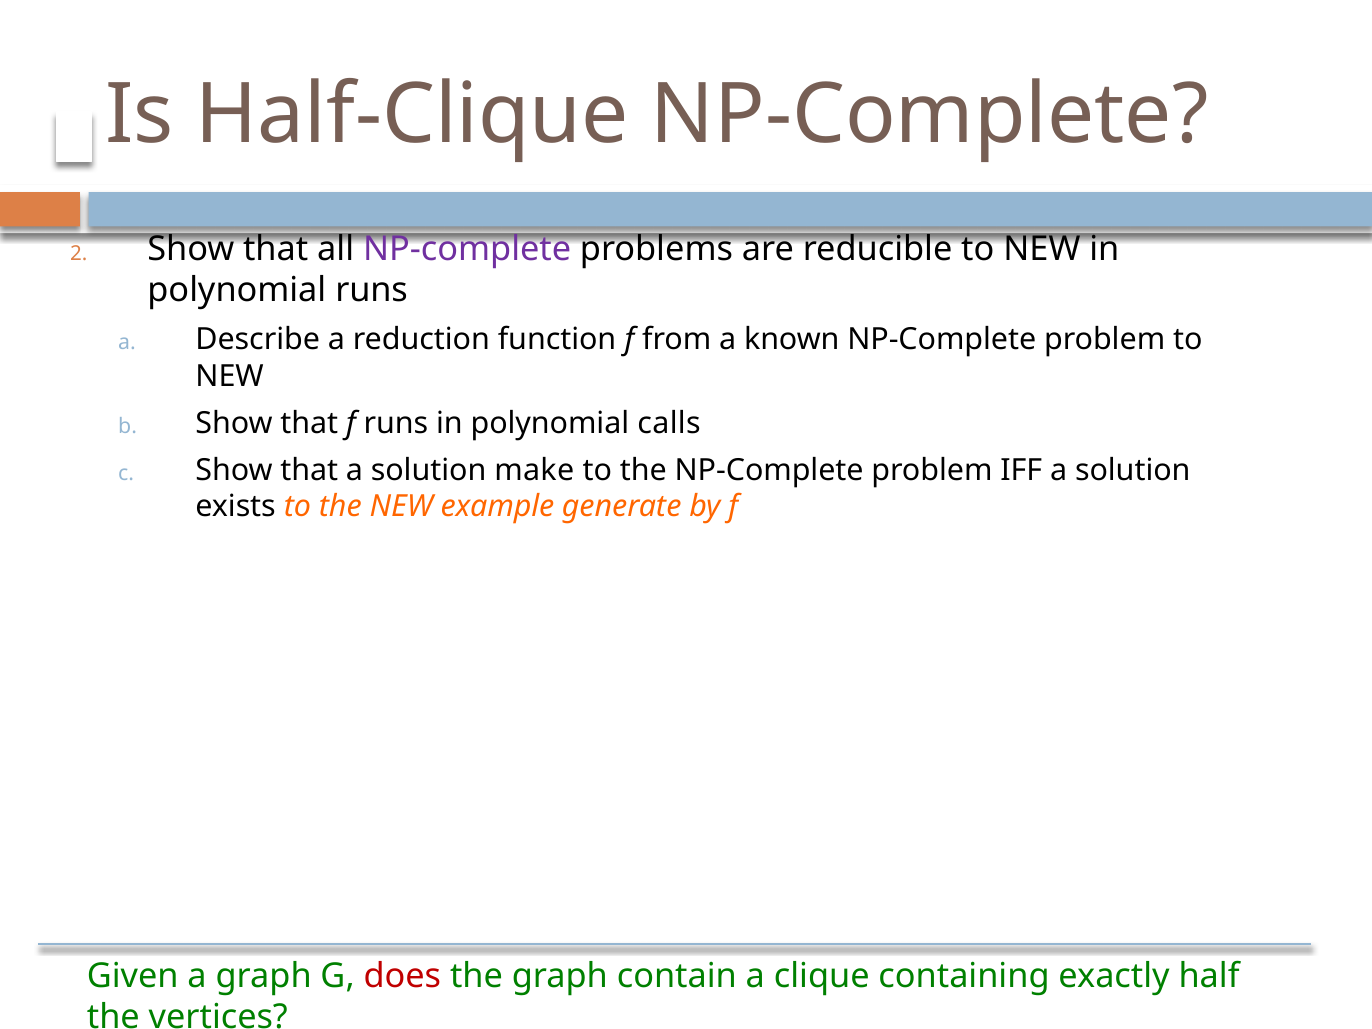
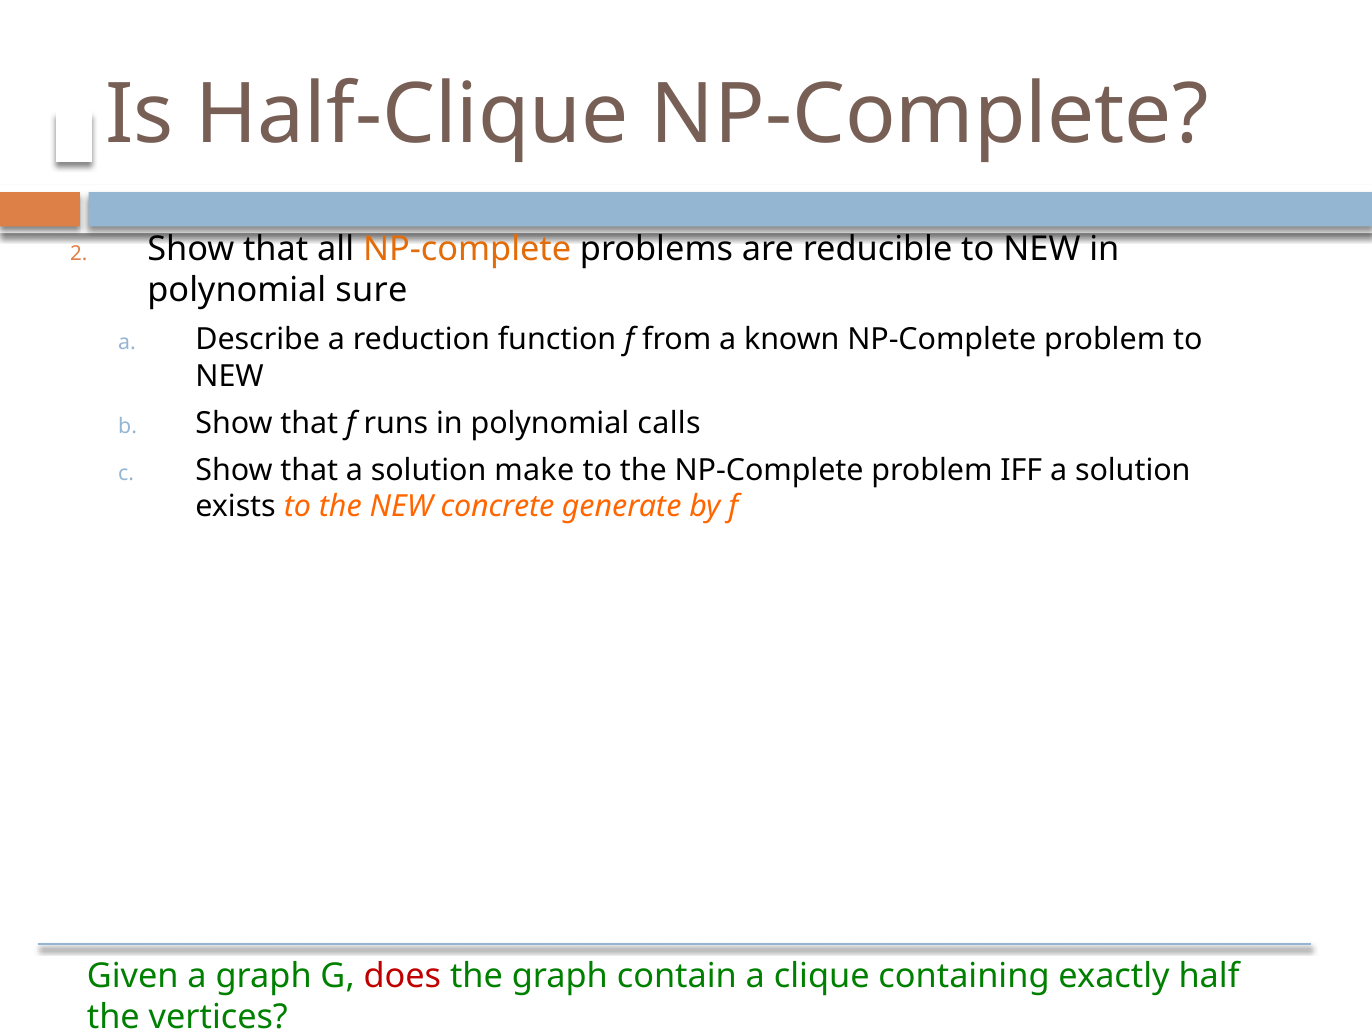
NP-complete at (467, 249) colour: purple -> orange
polynomial runs: runs -> sure
example: example -> concrete
